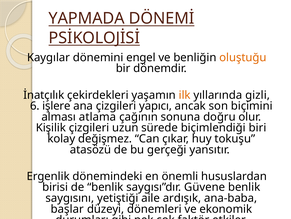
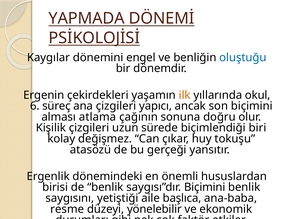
oluştuğu colour: orange -> blue
İnatçılık: İnatçılık -> Ergenin
gizli: gizli -> okul
işlere: işlere -> süreç
saygısı”dır Güvene: Güvene -> Biçimini
ardışık: ardışık -> başlıca
başlar: başlar -> resme
dönemleri: dönemleri -> yönelebilir
